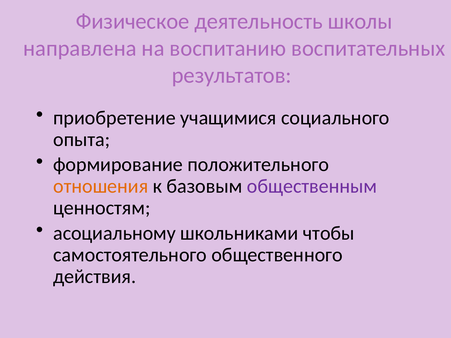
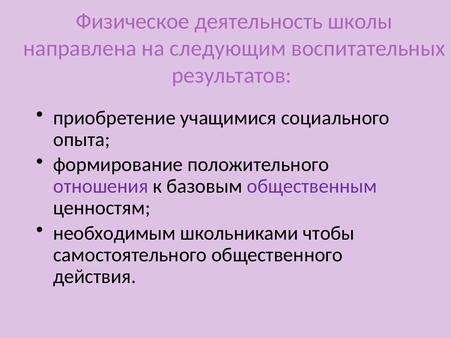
воспитанию: воспитанию -> следующим
отношения colour: orange -> purple
асоциальному: асоциальному -> необходимым
